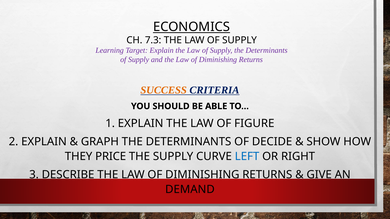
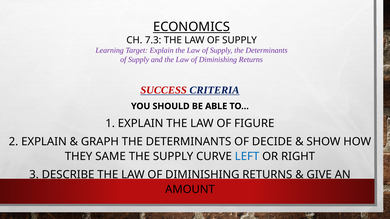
SUCCESS colour: orange -> red
PRICE: PRICE -> SAME
DEMAND: DEMAND -> AMOUNT
